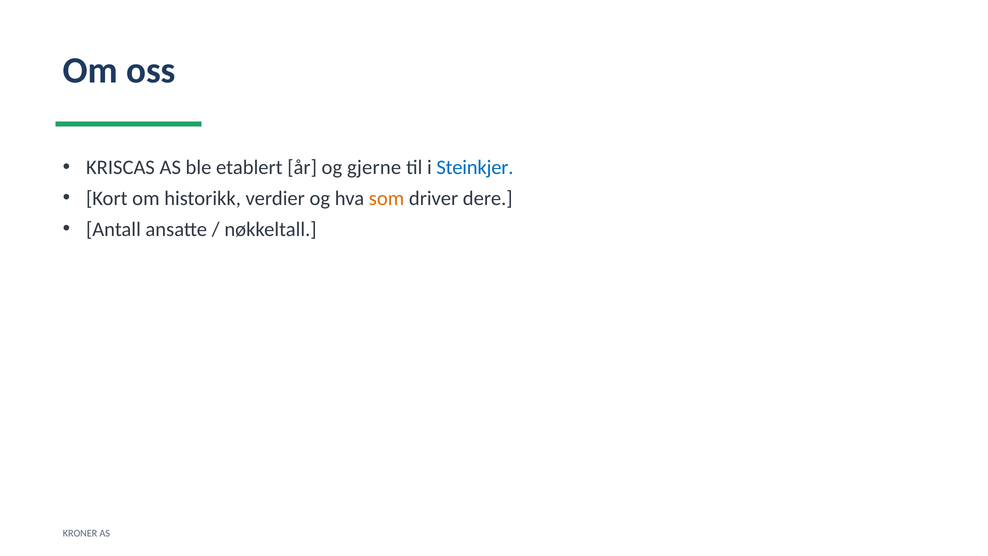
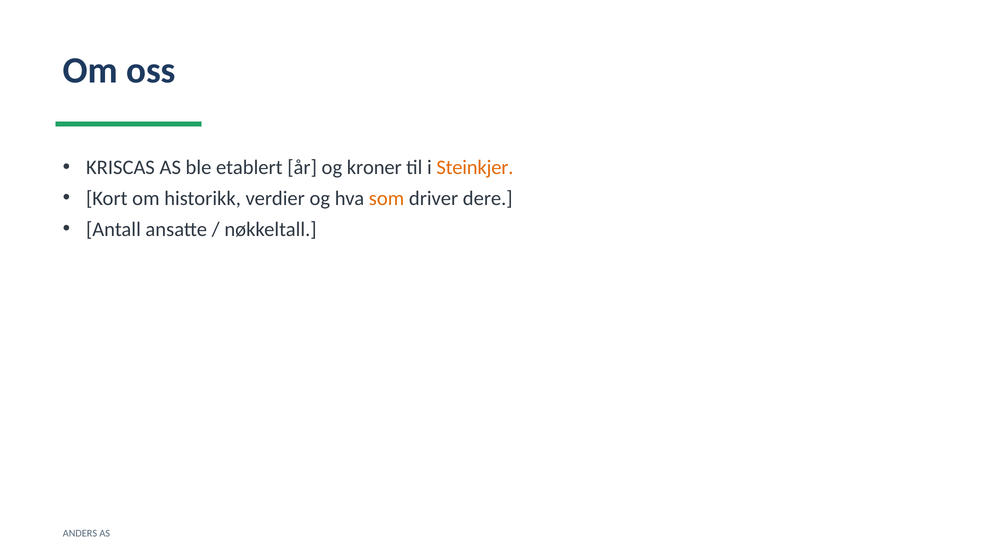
gjerne: gjerne -> kroner
Steinkjer colour: blue -> orange
KRONER: KRONER -> ANDERS
